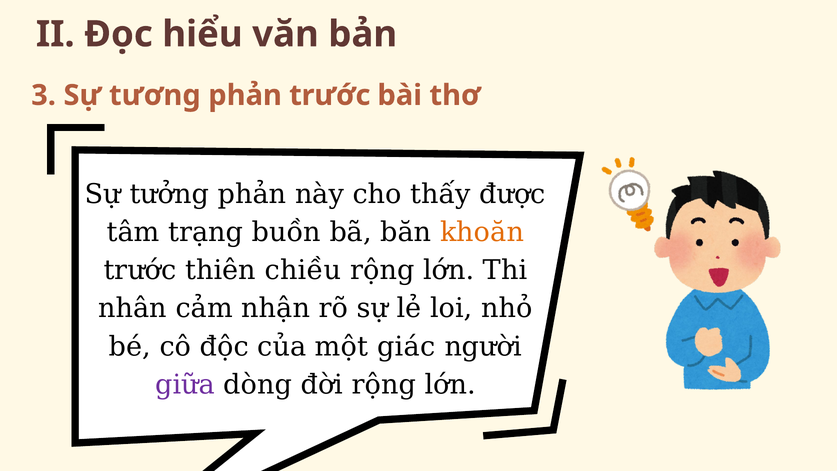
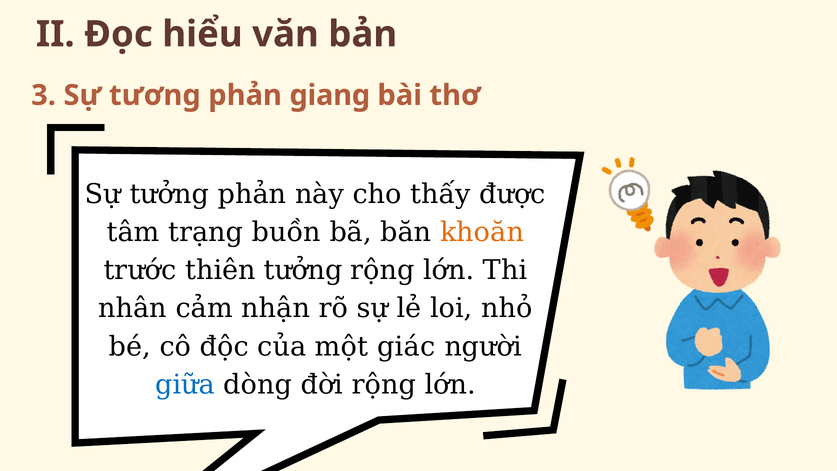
phản trước: trước -> giang
thiên chiều: chiều -> tưởng
giữa colour: purple -> blue
